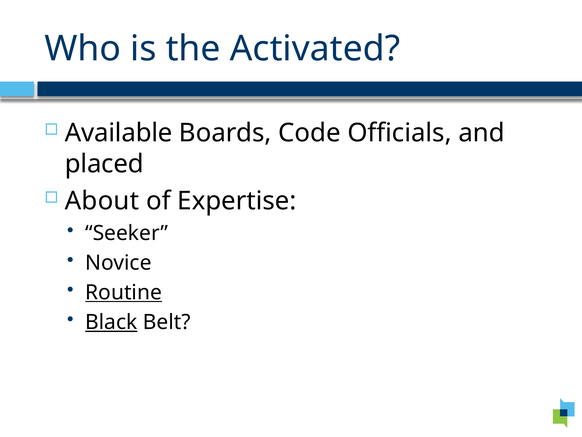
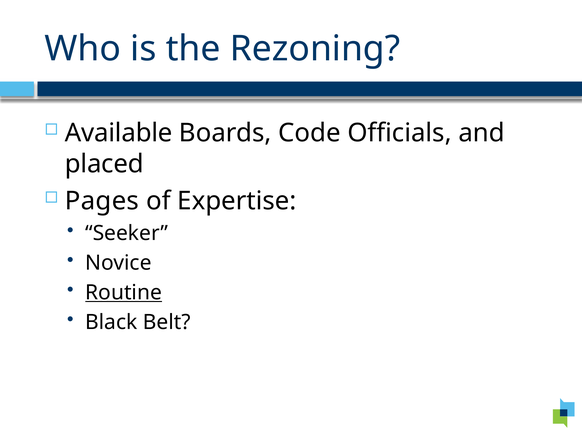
Activated: Activated -> Rezoning
About: About -> Pages
Black underline: present -> none
